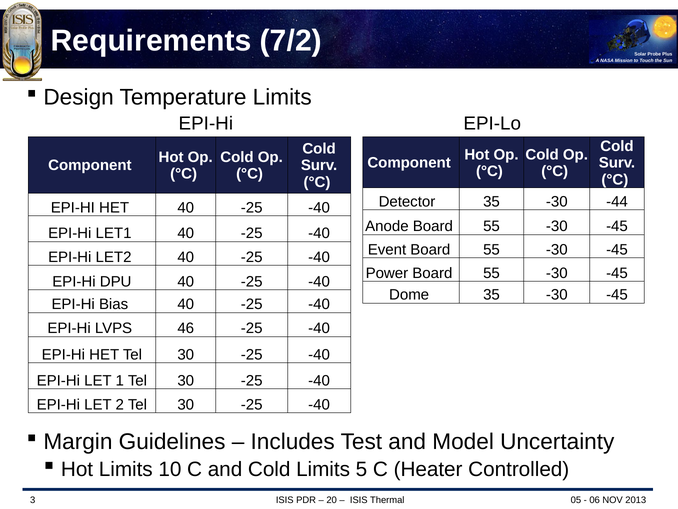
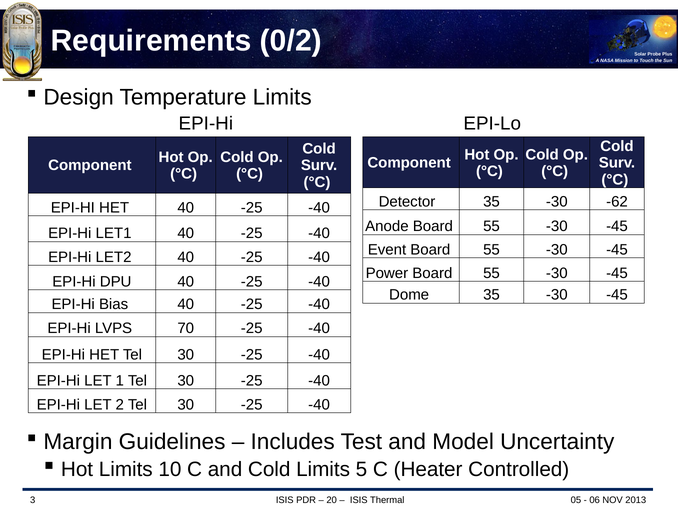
7/2: 7/2 -> 0/2
-44: -44 -> -62
46: 46 -> 70
